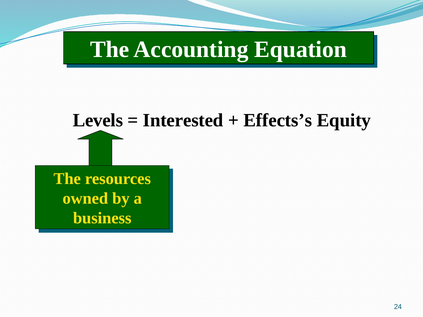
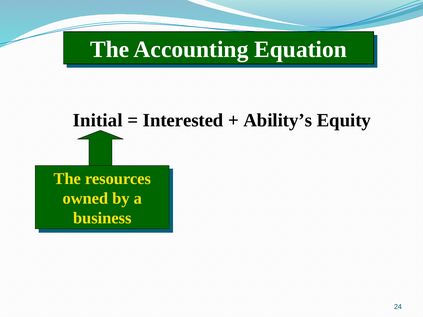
Levels: Levels -> Initial
Effects’s: Effects’s -> Ability’s
